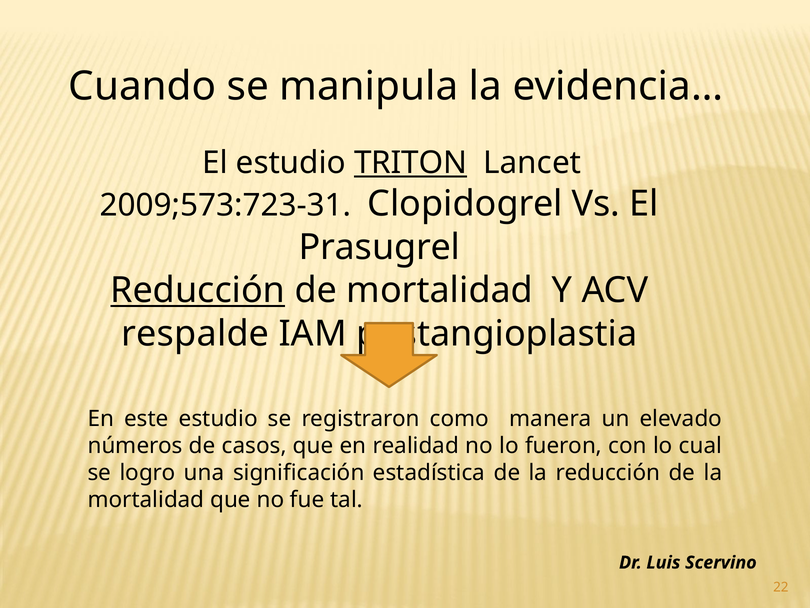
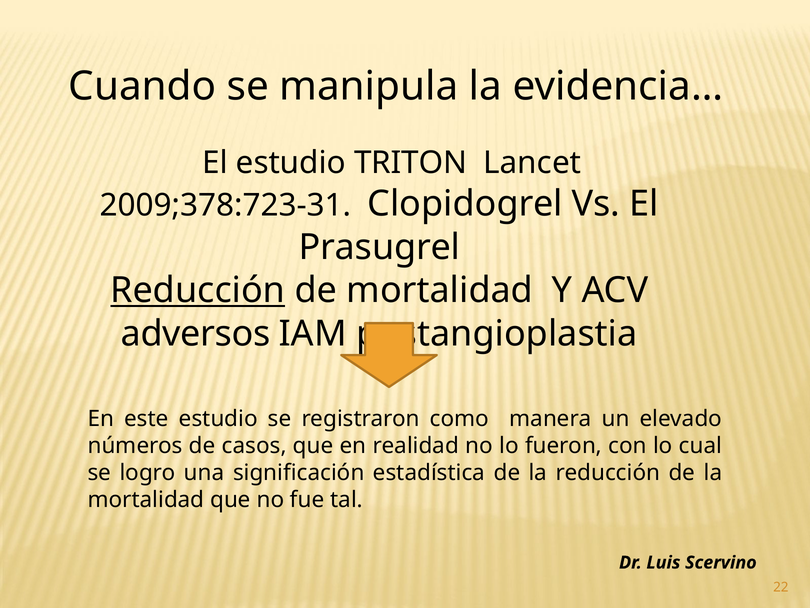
TRITON underline: present -> none
2009;573:723-31: 2009;573:723-31 -> 2009;378:723-31
respalde: respalde -> adversos
